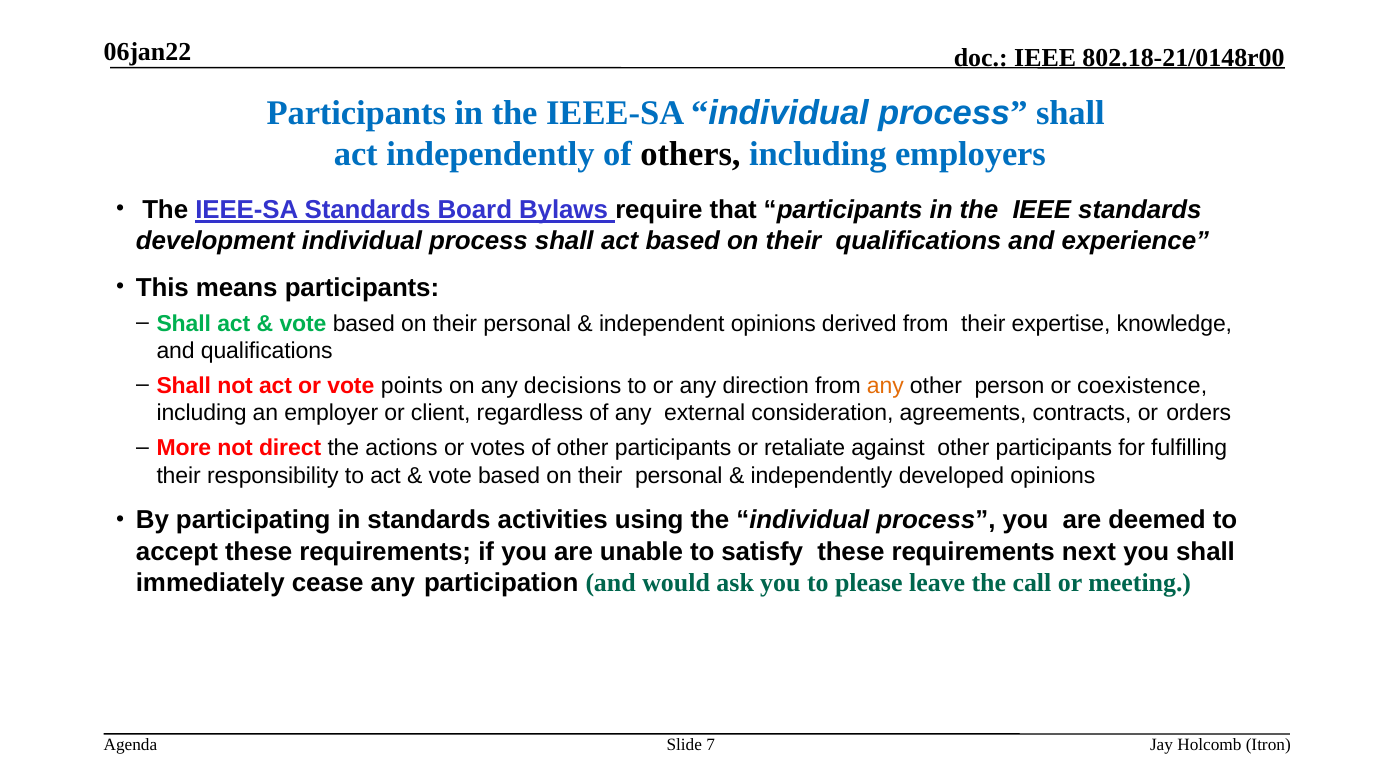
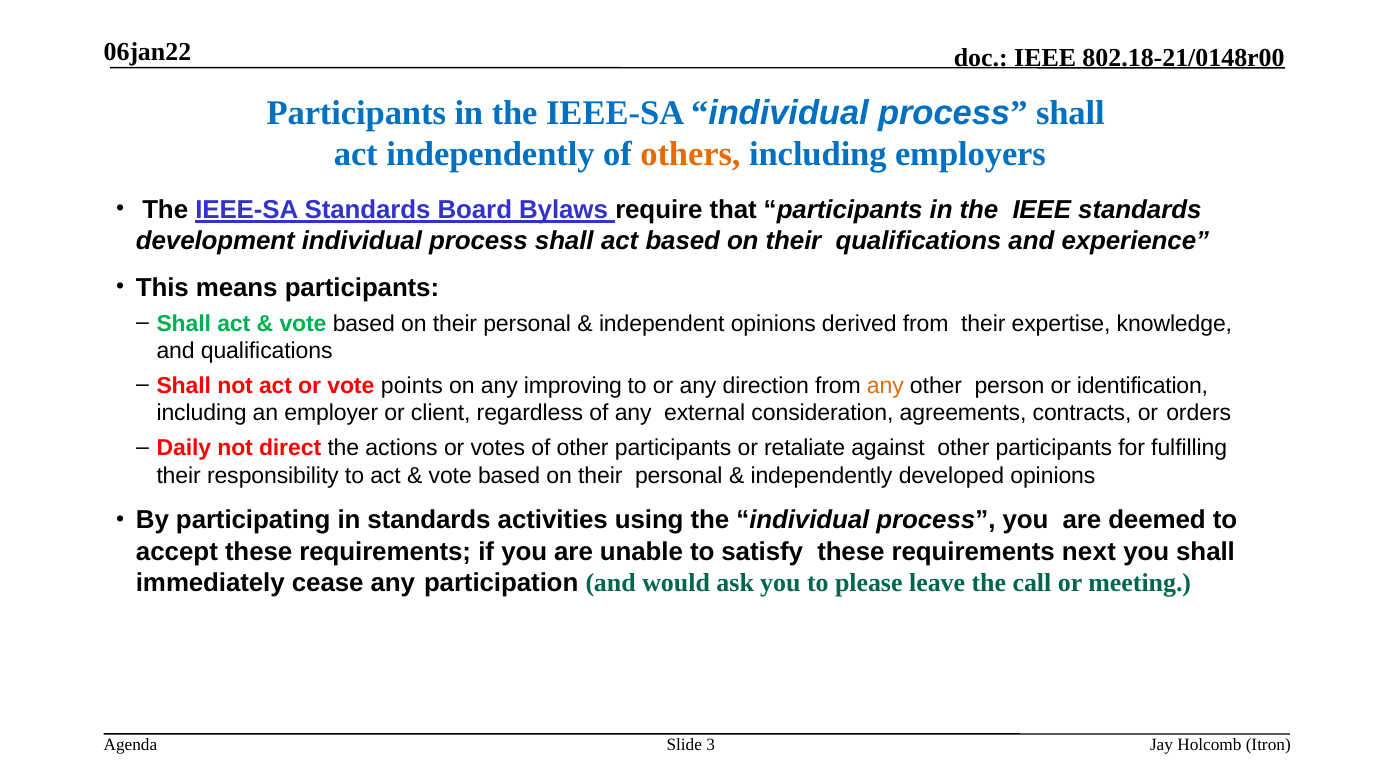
others colour: black -> orange
decisions: decisions -> improving
coexistence: coexistence -> identification
More: More -> Daily
7: 7 -> 3
